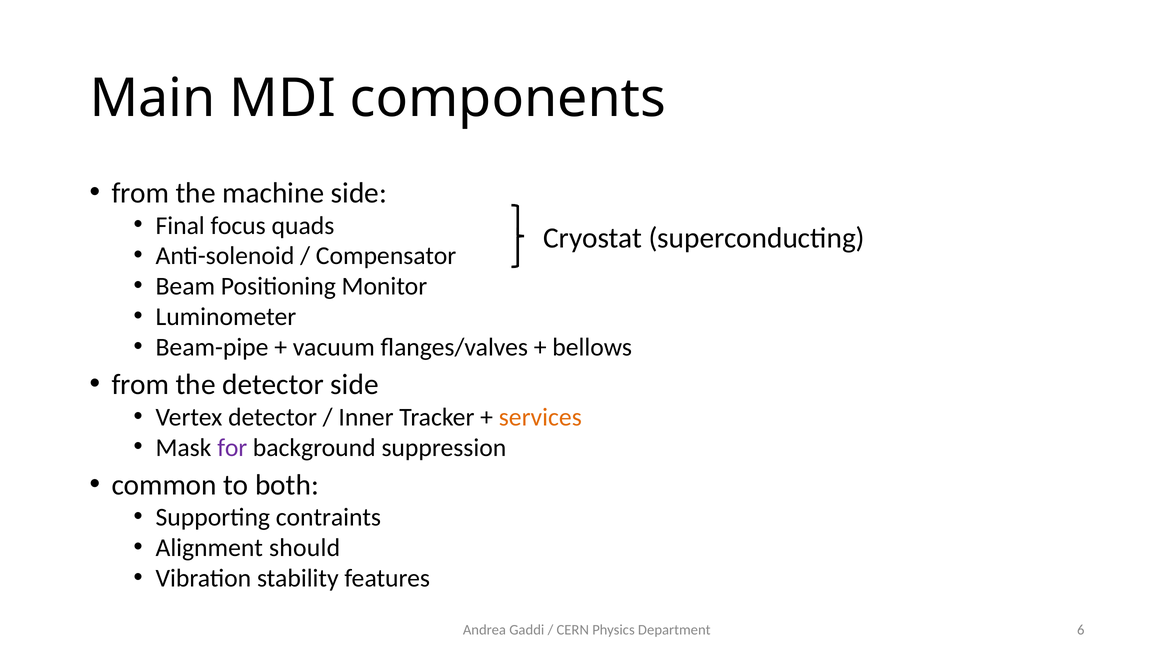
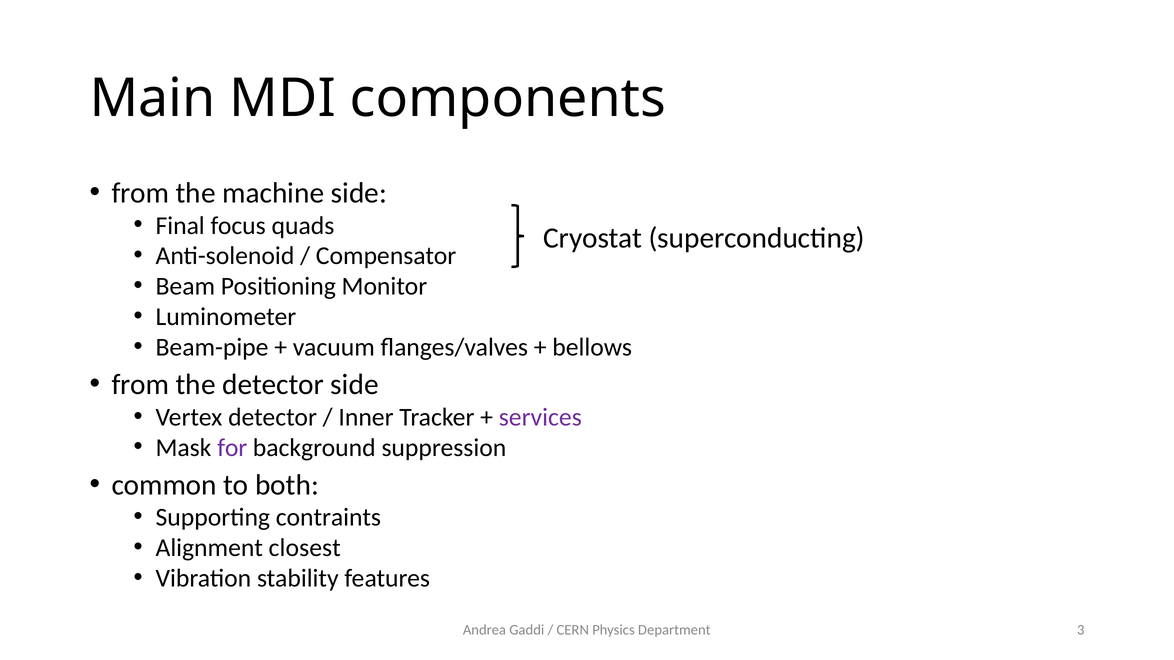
services colour: orange -> purple
should: should -> closest
6: 6 -> 3
